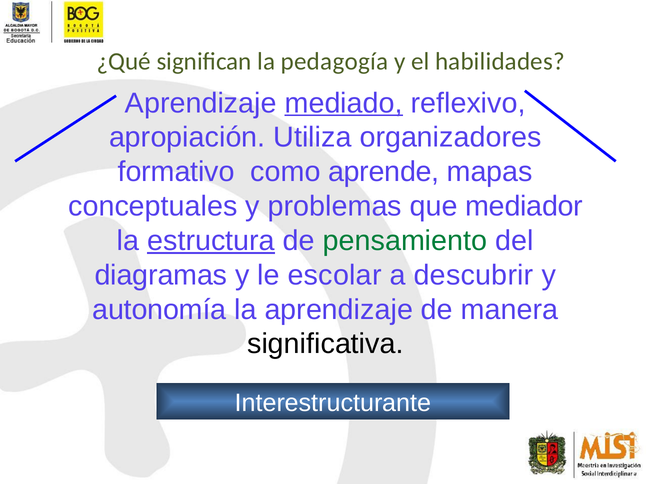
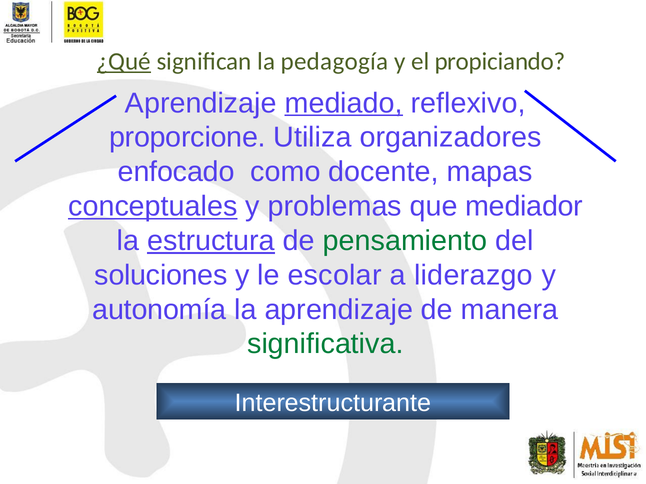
¿Qué underline: none -> present
habilidades: habilidades -> propiciando
apropiación: apropiación -> proporcione
formativo: formativo -> enfocado
aprende: aprende -> docente
conceptuales underline: none -> present
diagramas: diagramas -> soluciones
descubrir: descubrir -> liderazgo
significativa colour: black -> green
